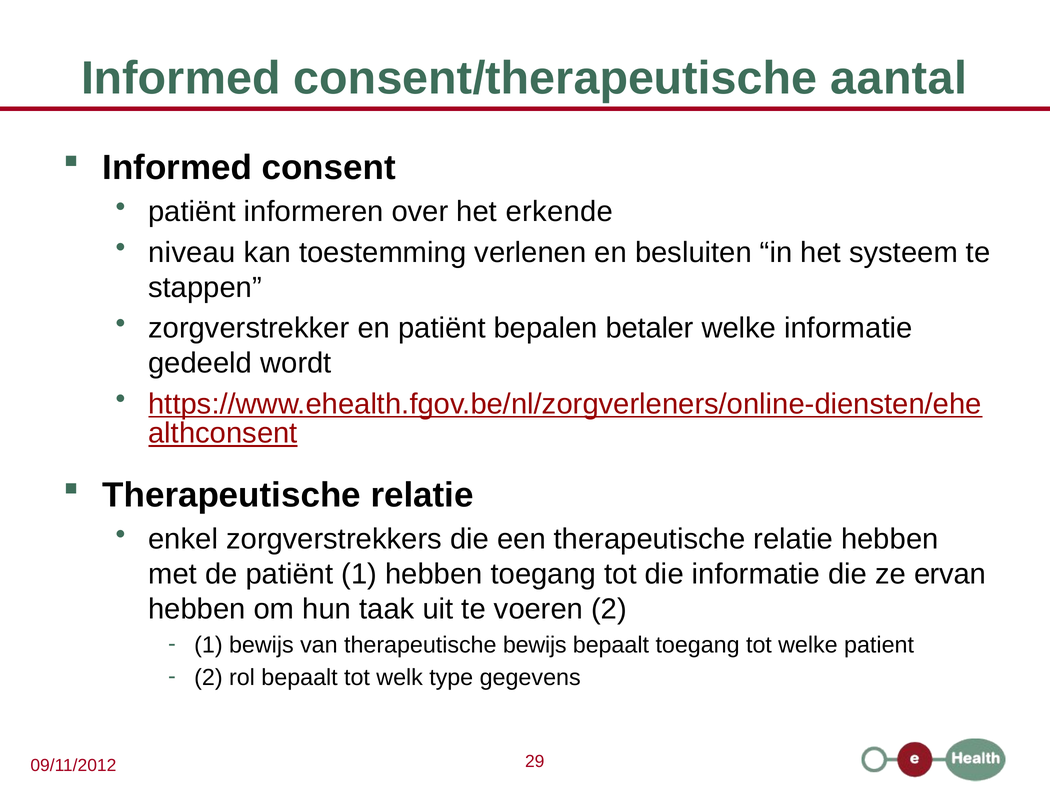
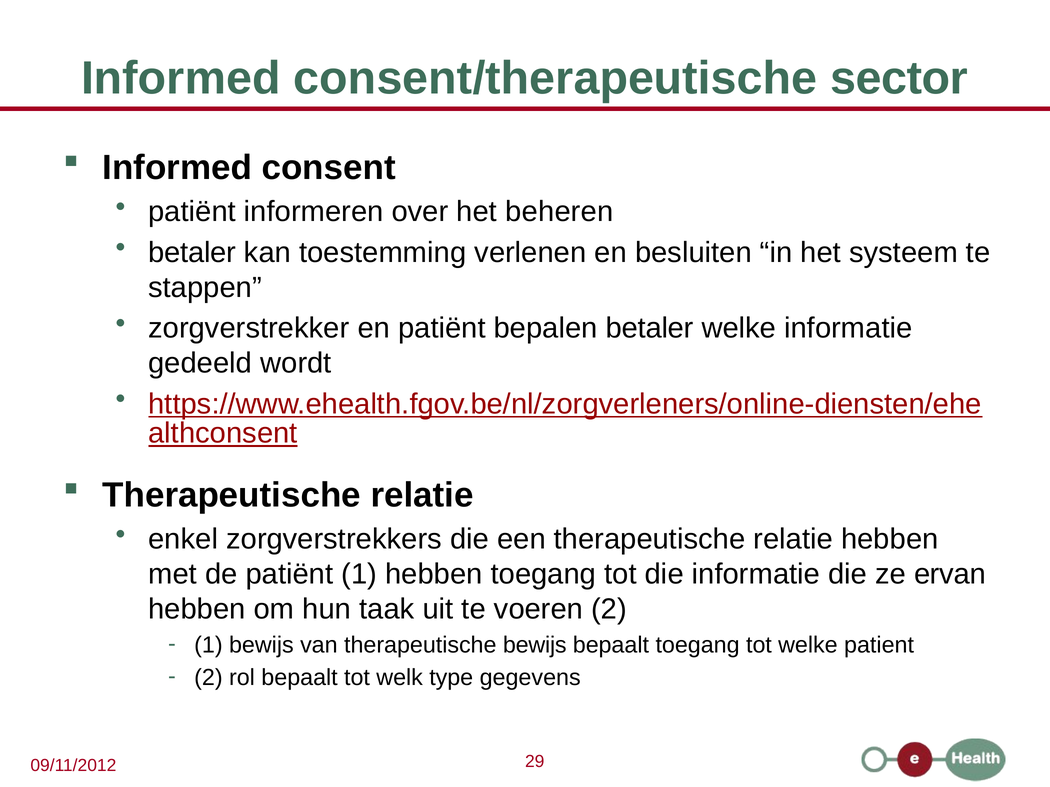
aantal: aantal -> sector
erkende: erkende -> beheren
niveau at (192, 253): niveau -> betaler
